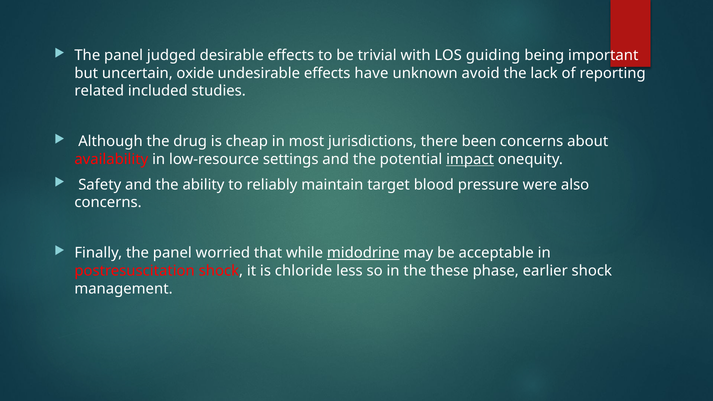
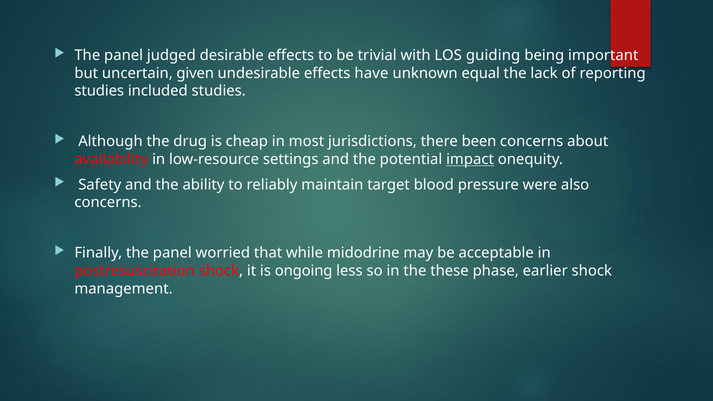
oxide: oxide -> given
avoid: avoid -> equal
related at (99, 91): related -> studies
midodrine underline: present -> none
chloride: chloride -> ongoing
